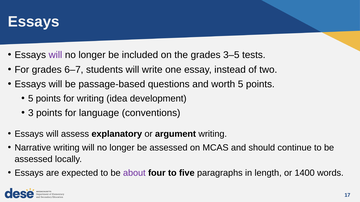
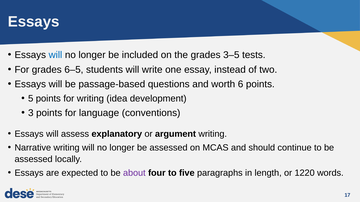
will at (55, 55) colour: purple -> blue
6–7: 6–7 -> 6–5
worth 5: 5 -> 6
1400: 1400 -> 1220
